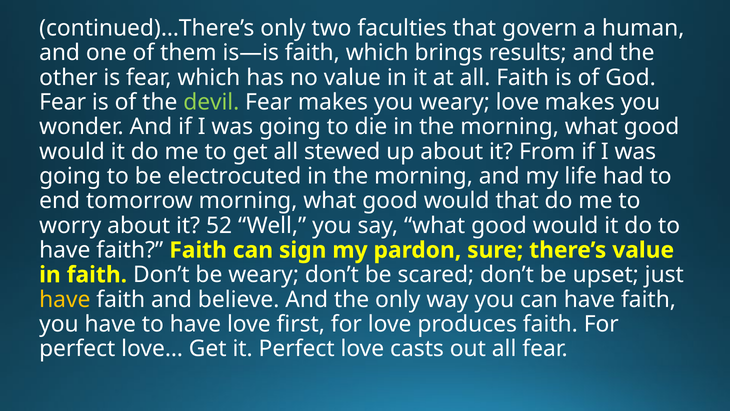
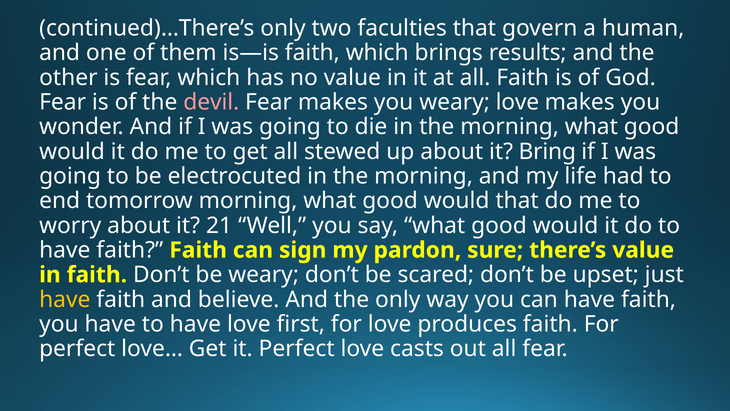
devil colour: light green -> pink
From: From -> Bring
52: 52 -> 21
